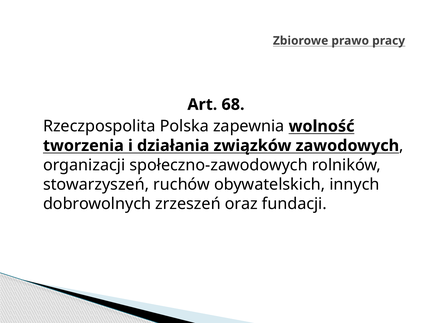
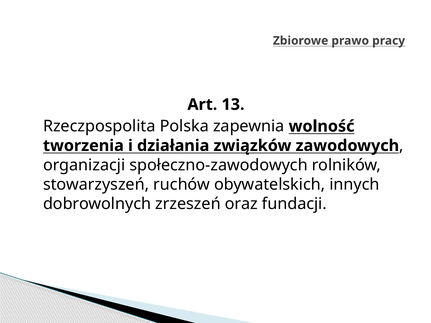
68: 68 -> 13
